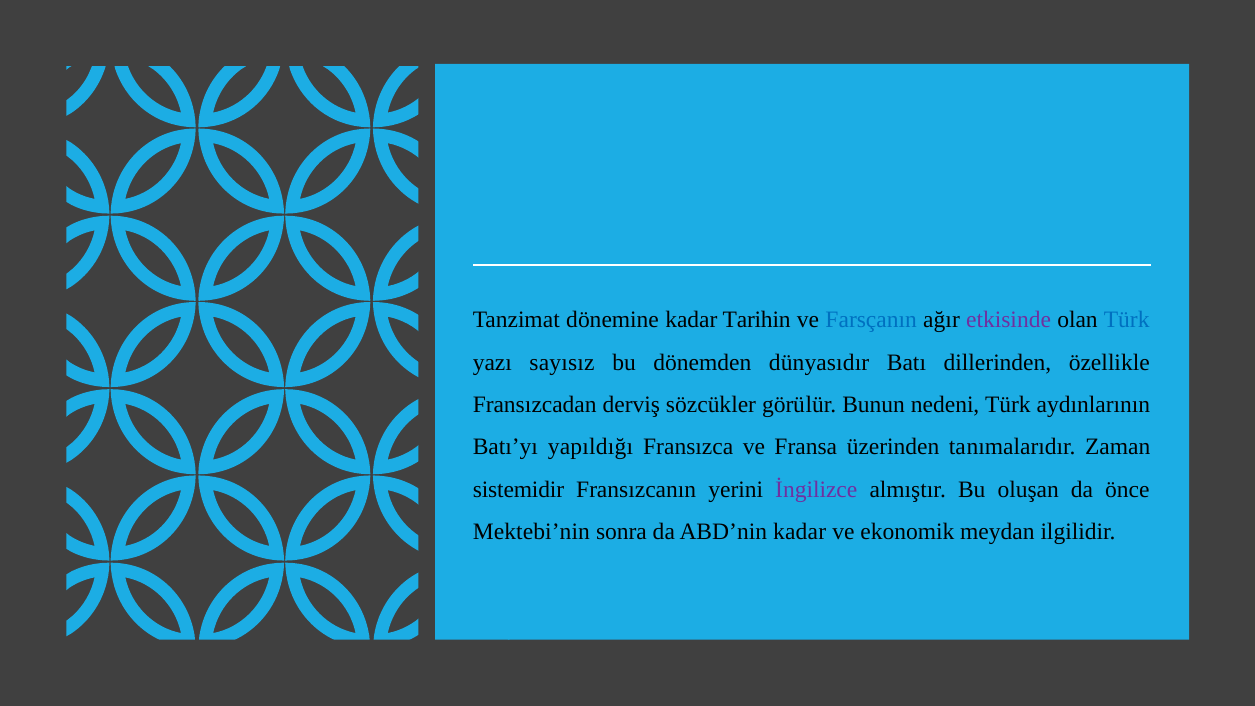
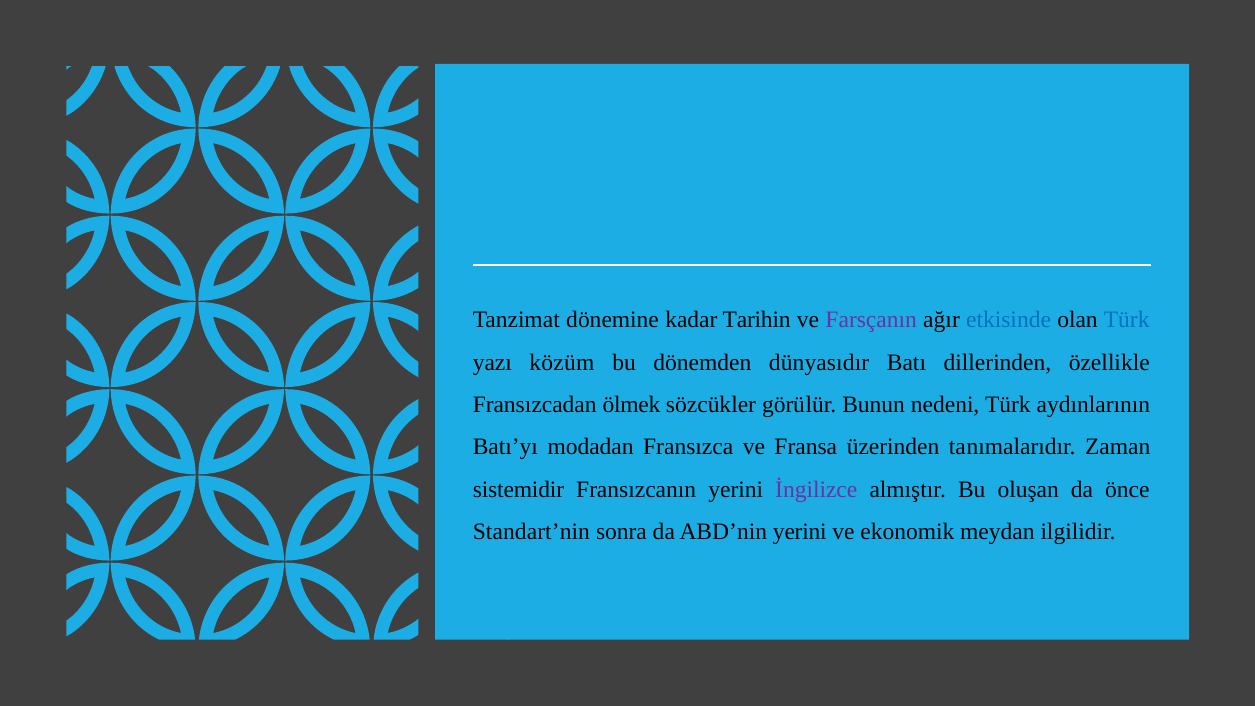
Farsçanın colour: blue -> purple
etkisinde colour: purple -> blue
sayısız: sayısız -> közüm
derviş: derviş -> ölmek
yapıldığı: yapıldığı -> modadan
Mektebi’nin: Mektebi’nin -> Standart’nin
ABD’nin kadar: kadar -> yerini
